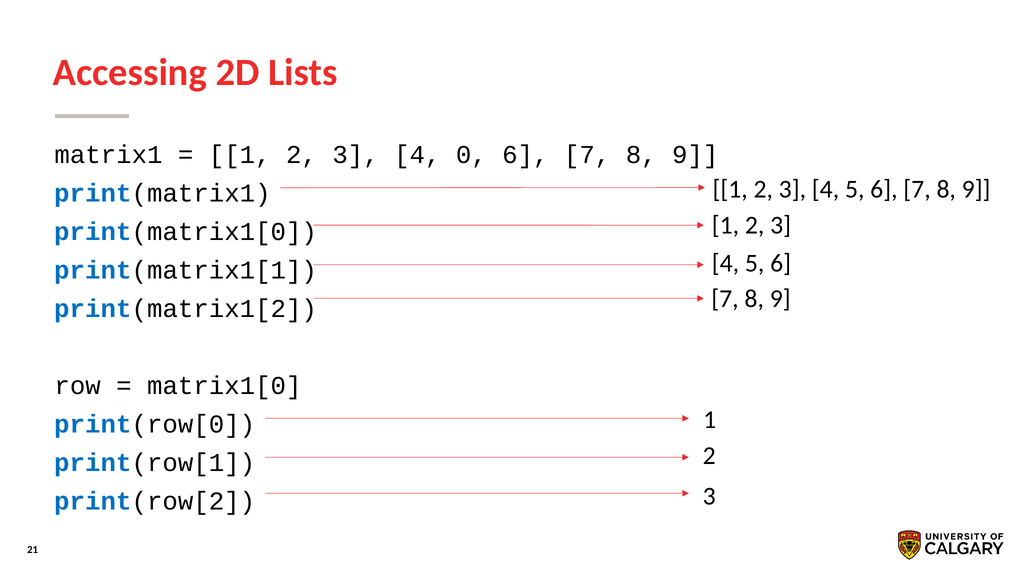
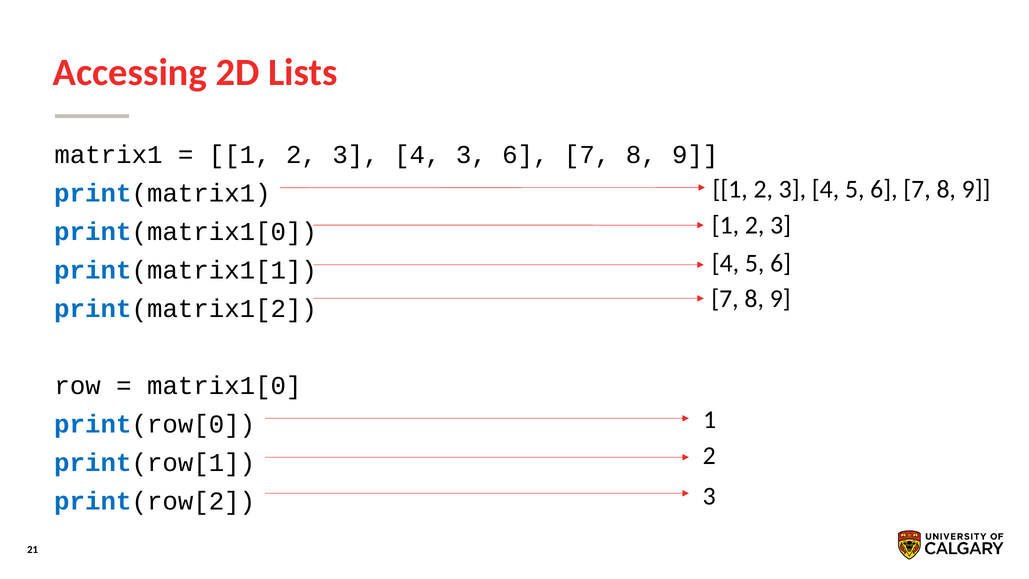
4 0: 0 -> 3
